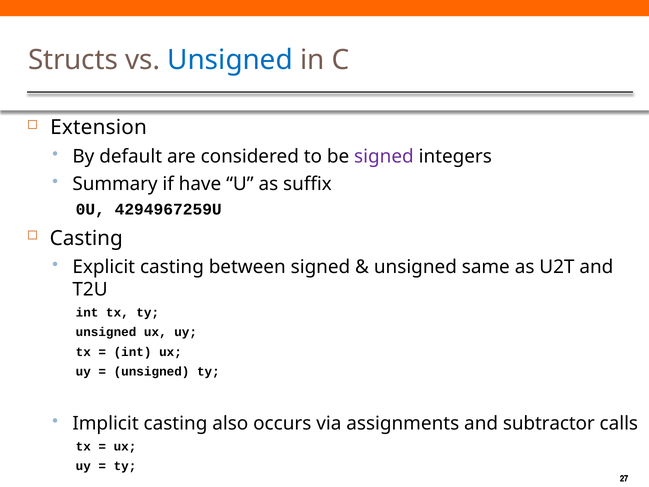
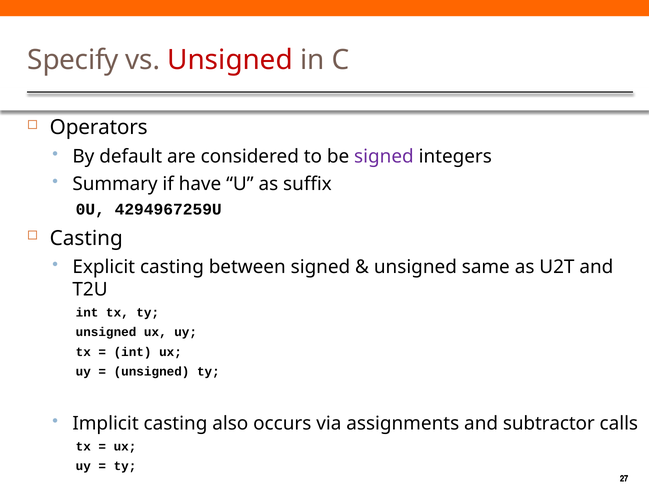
Structs: Structs -> Specify
Unsigned at (230, 60) colour: blue -> red
Extension: Extension -> Operators
